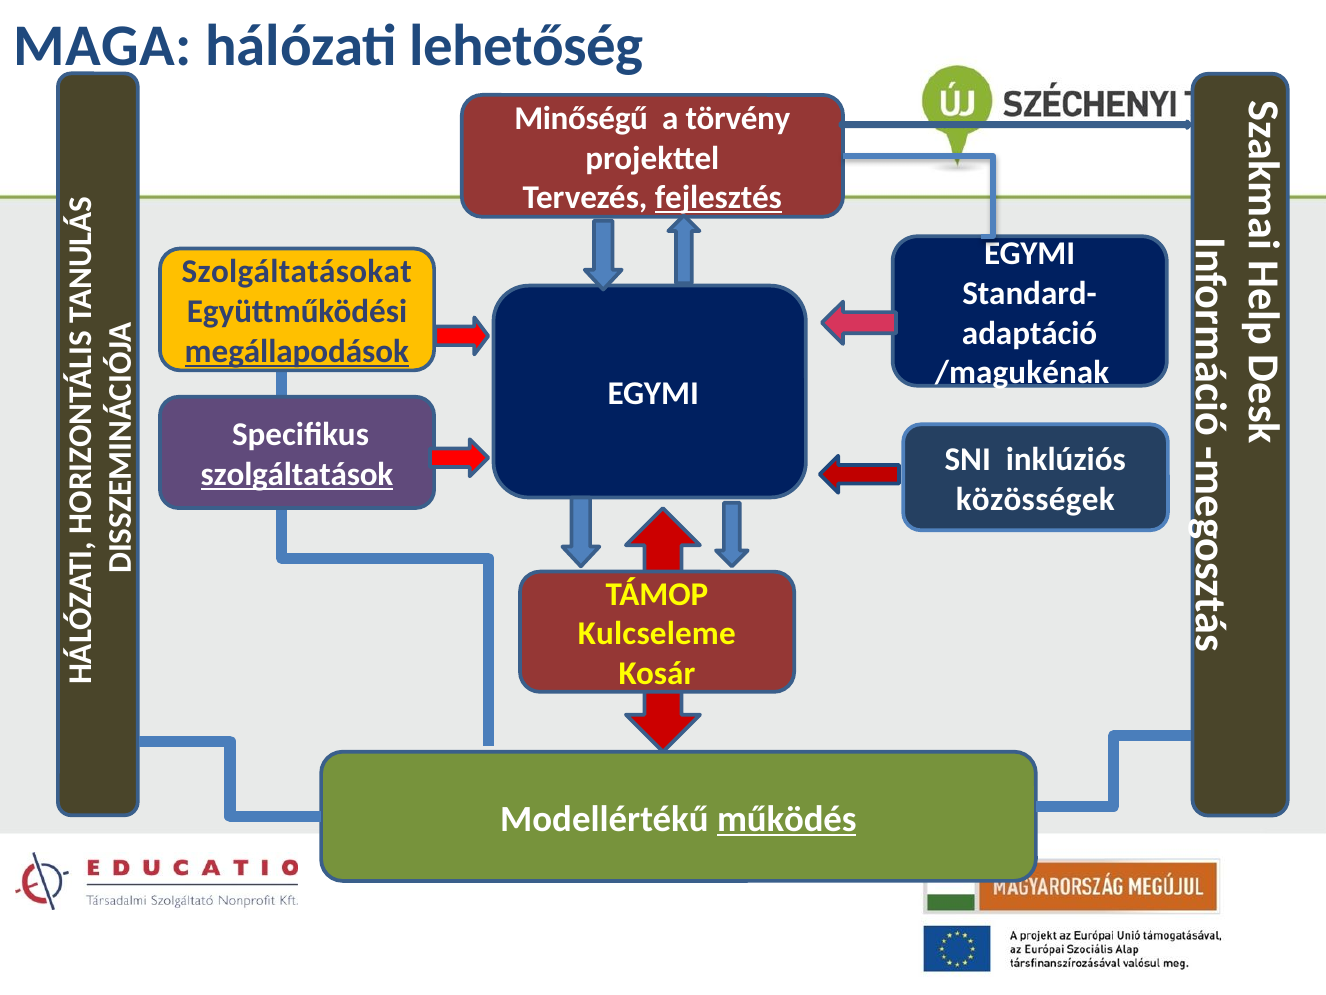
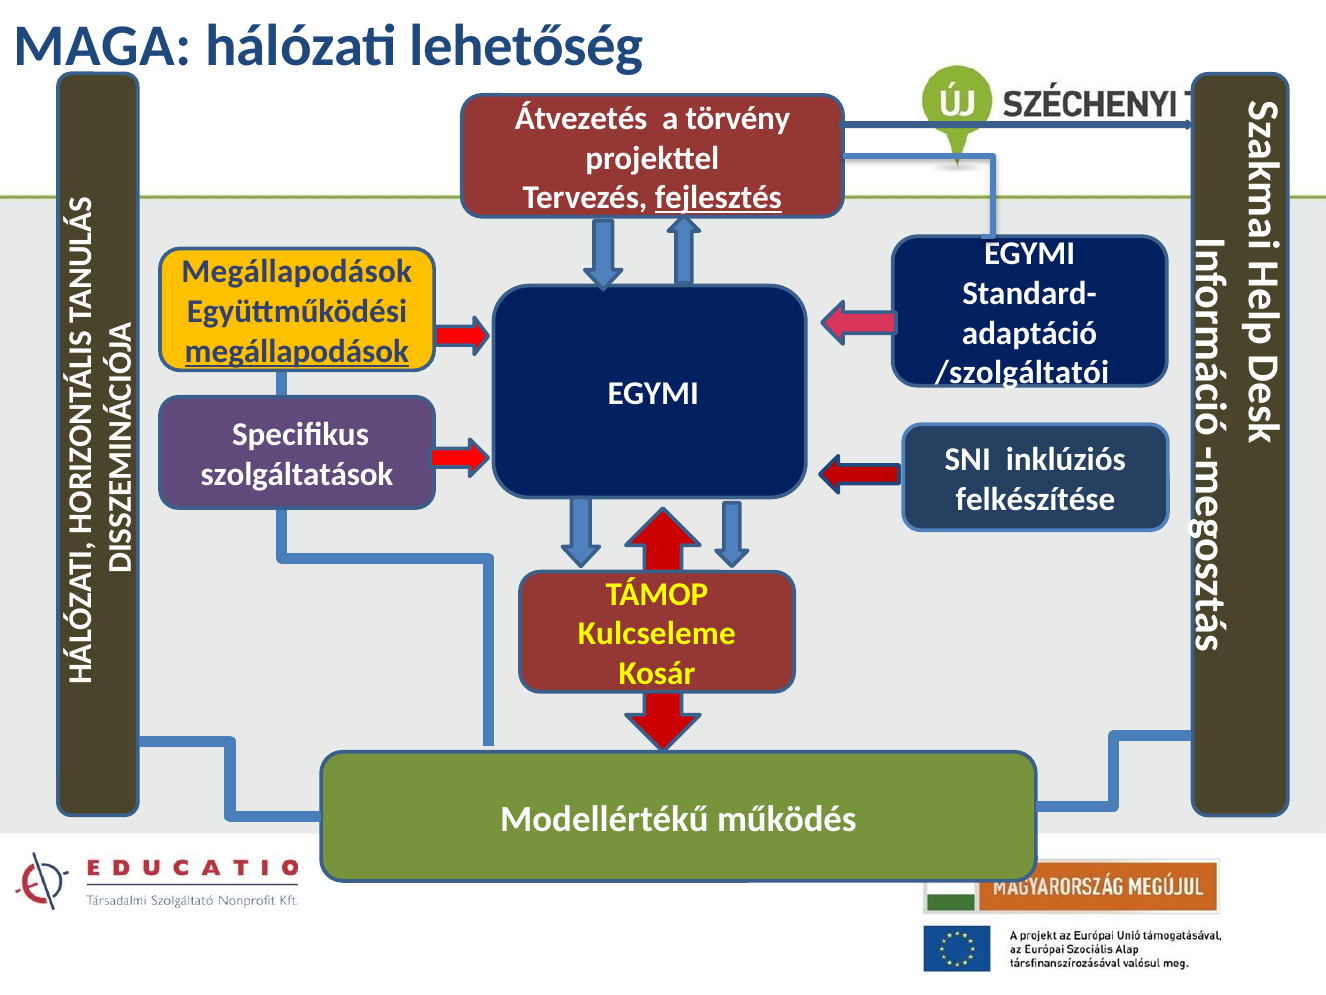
Minőségű: Minőségű -> Átvezetés
Szolgáltatásokat at (297, 272): Szolgáltatásokat -> Megállapodások
/magukénak: /magukénak -> /szolgáltatói
szolgáltatások underline: present -> none
közösségek: közösségek -> felkészítése
működés underline: present -> none
